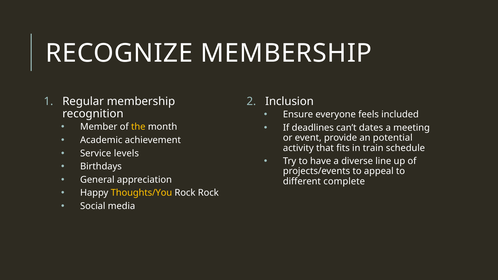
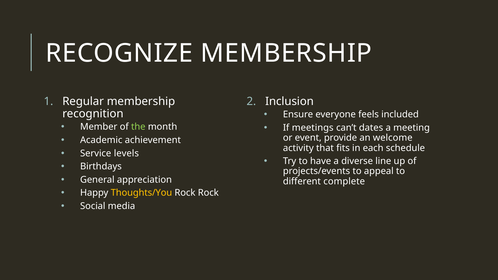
the colour: yellow -> light green
deadlines: deadlines -> meetings
potential: potential -> welcome
train: train -> each
